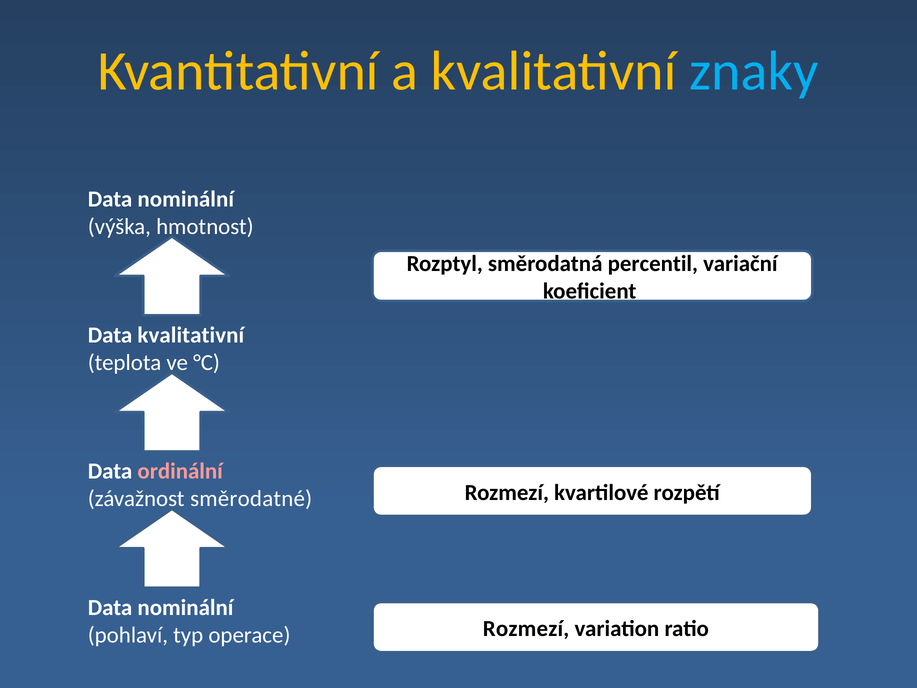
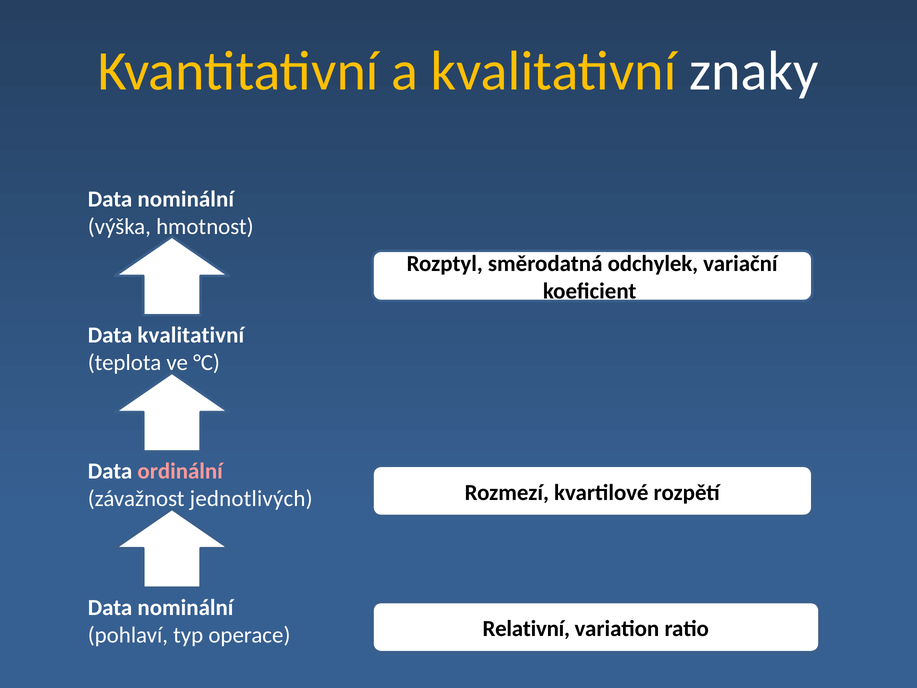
znaky colour: light blue -> white
percentil: percentil -> odchylek
směrodatné: směrodatné -> jednotlivých
Rozmezí at (526, 628): Rozmezí -> Relativní
